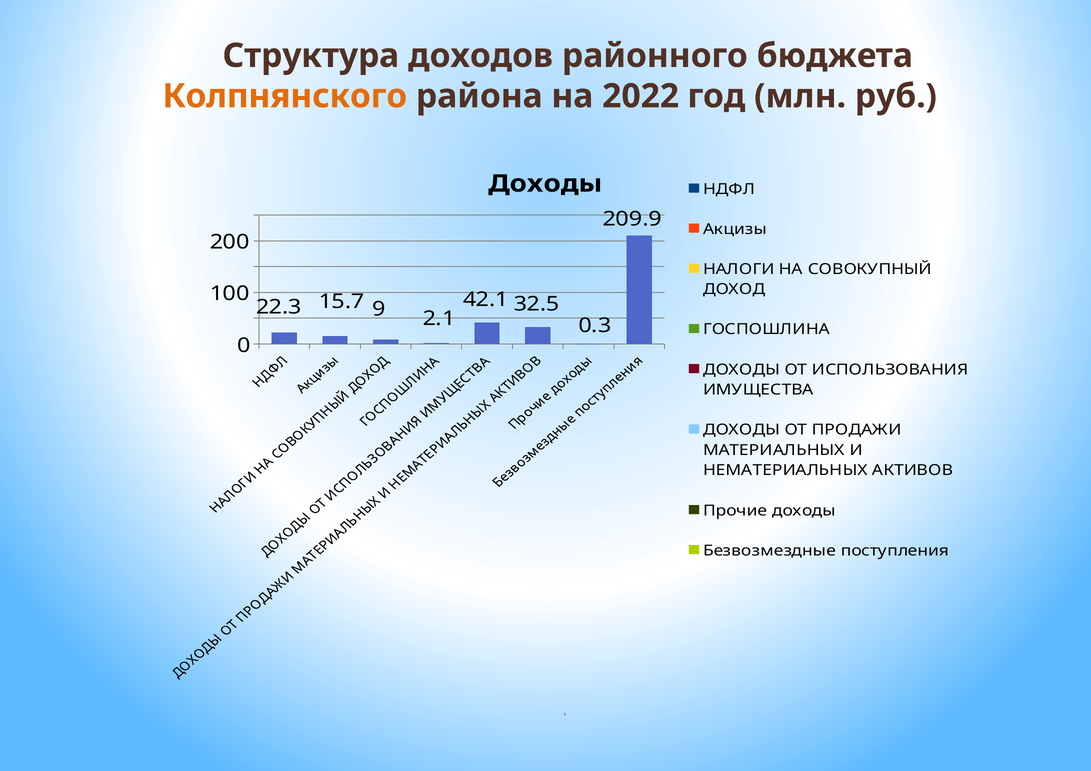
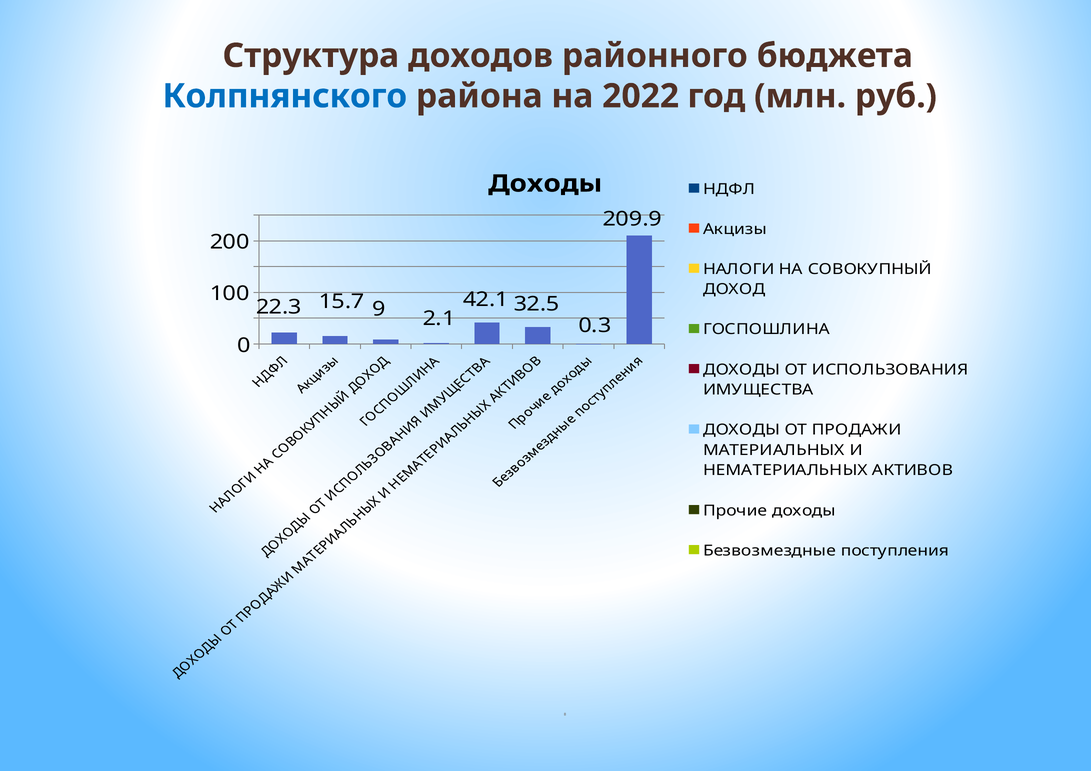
Колпнянского colour: orange -> blue
